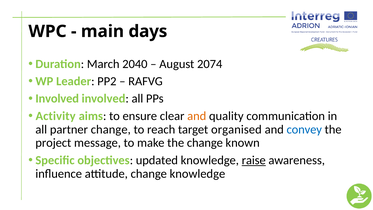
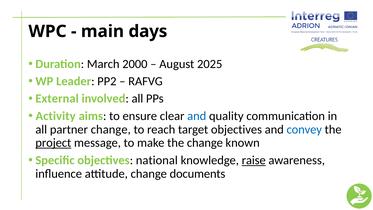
2040: 2040 -> 2000
2074: 2074 -> 2025
Involved at (57, 99): Involved -> External
and at (197, 116) colour: orange -> blue
target organised: organised -> objectives
project underline: none -> present
updated: updated -> national
change knowledge: knowledge -> documents
